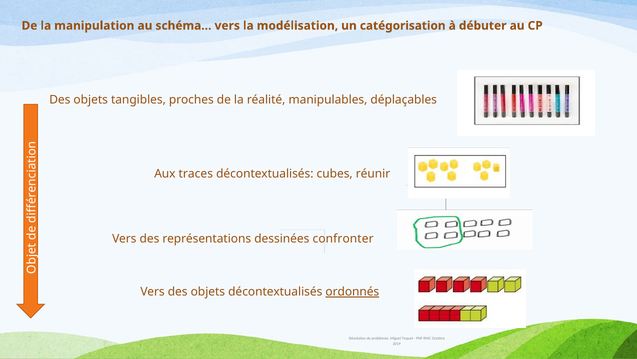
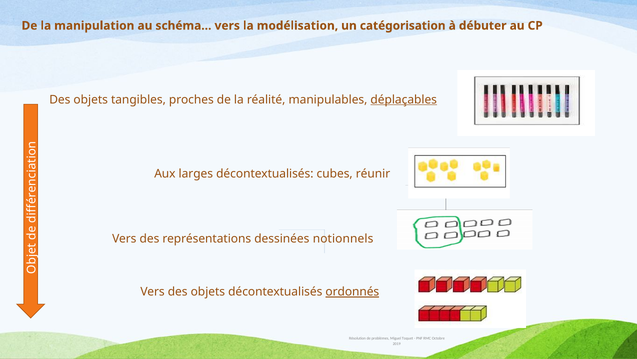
déplaçables underline: none -> present
traces: traces -> larges
confronter: confronter -> notionnels
